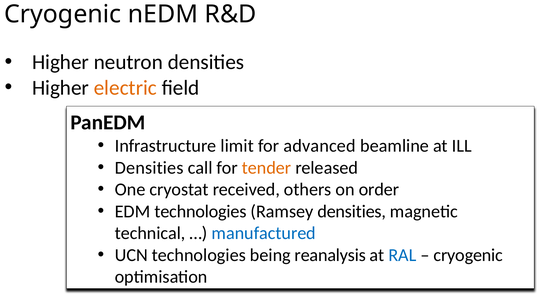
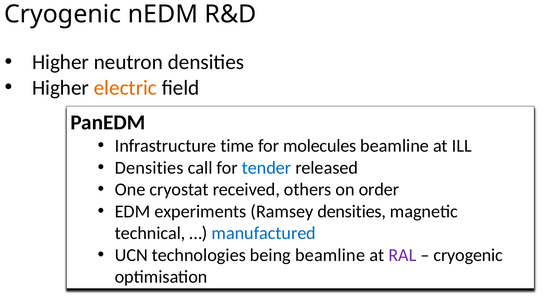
limit: limit -> time
advanced: advanced -> molecules
tender colour: orange -> blue
EDM technologies: technologies -> experiments
being reanalysis: reanalysis -> beamline
RAL colour: blue -> purple
